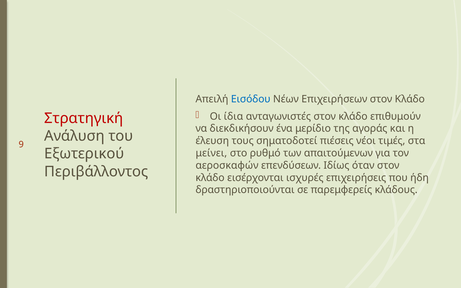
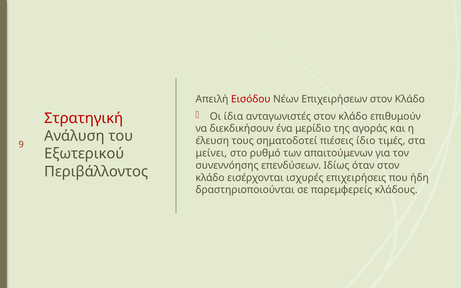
Εισόδου colour: blue -> red
νέοι: νέοι -> ίδιο
αεροσκαφών: αεροσκαφών -> συνεννόησης
